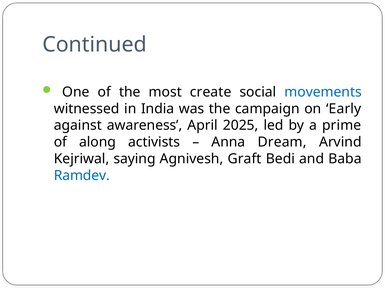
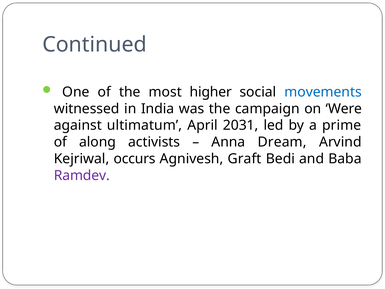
create: create -> higher
Early: Early -> Were
awareness: awareness -> ultimatum
2025: 2025 -> 2031
saying: saying -> occurs
Ramdev colour: blue -> purple
